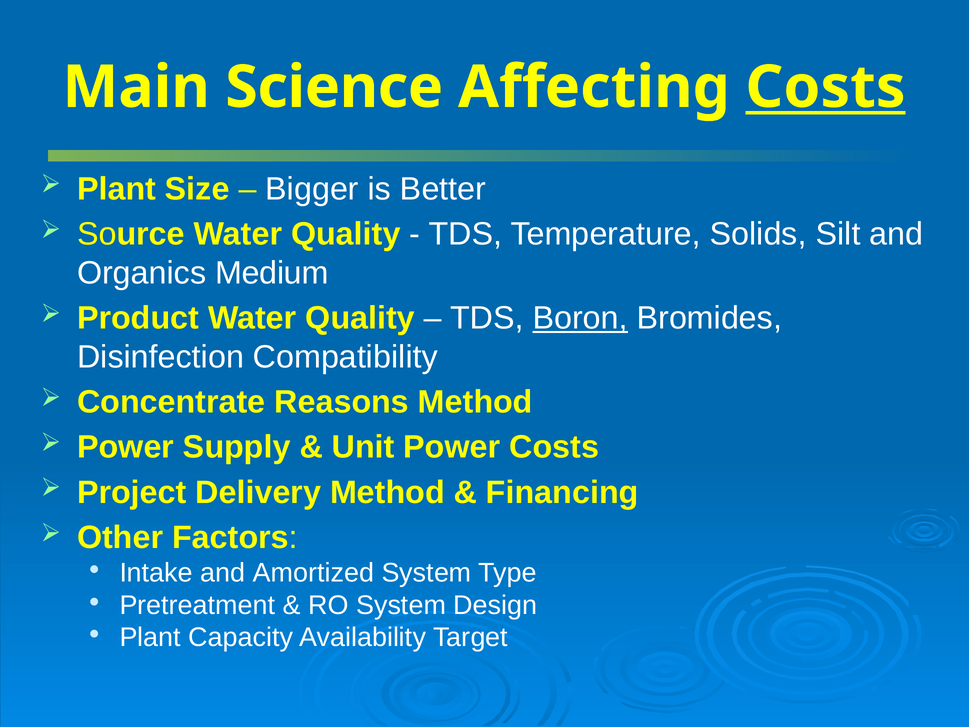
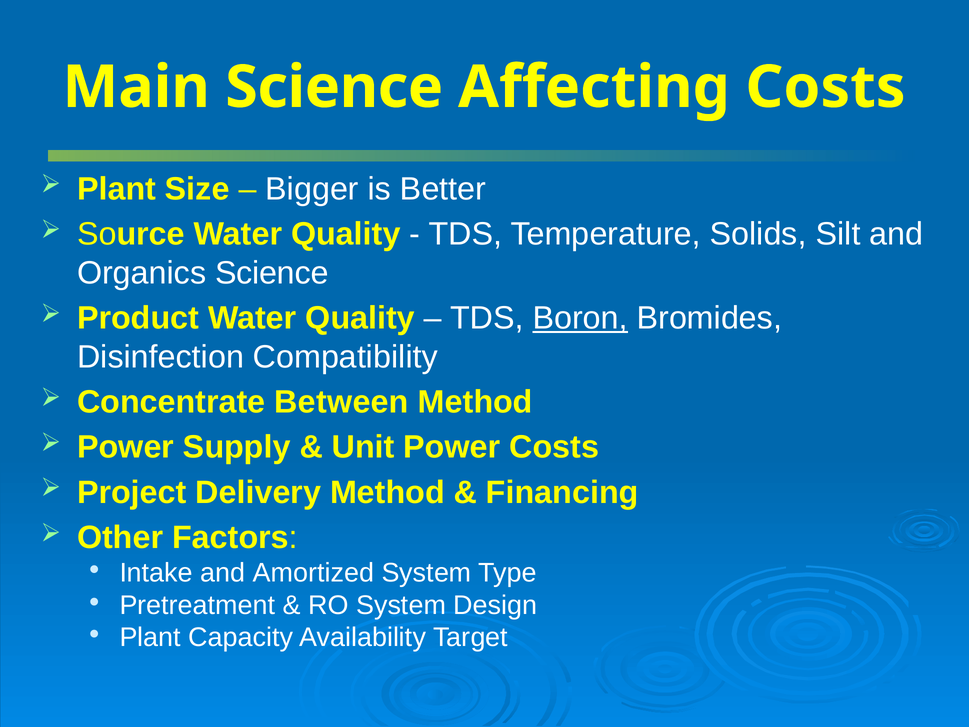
Costs at (825, 87) underline: present -> none
Organics Medium: Medium -> Science
Reasons: Reasons -> Between
